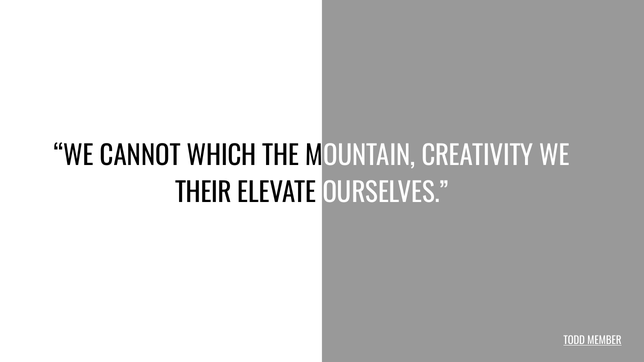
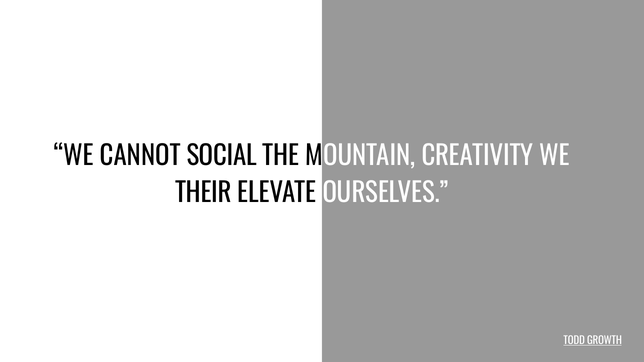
WHICH: WHICH -> SOCIAL
MEMBER: MEMBER -> GROWTH
